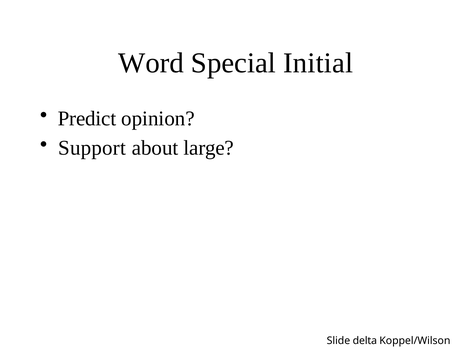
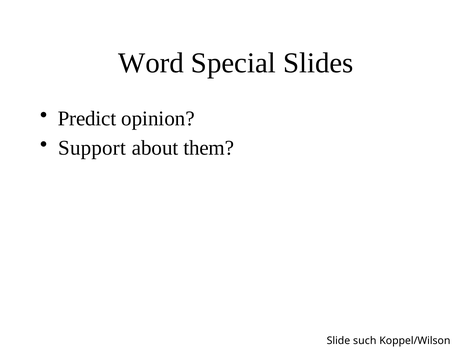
Initial: Initial -> Slides
large: large -> them
delta: delta -> such
